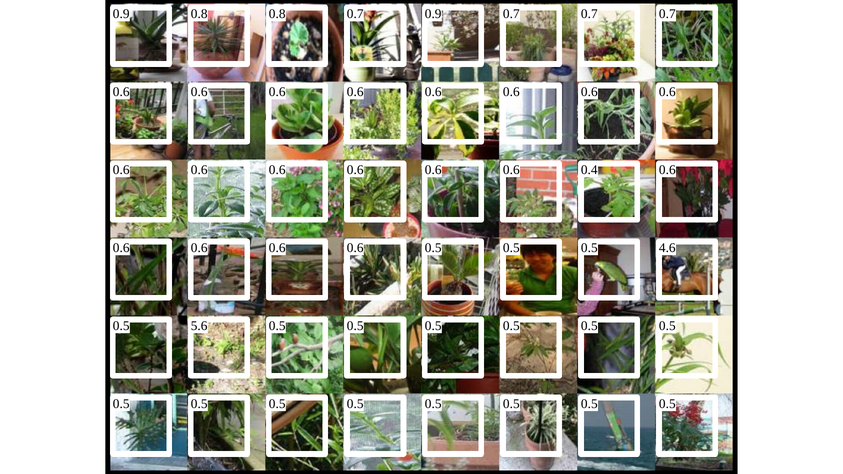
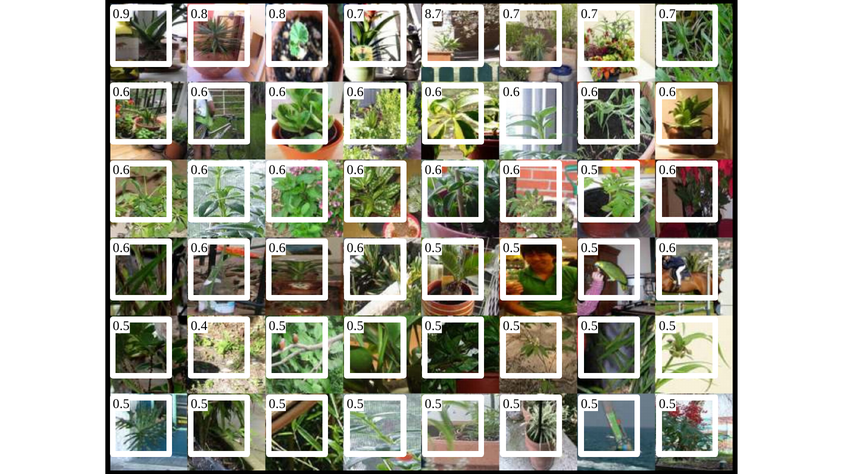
0.7 0.9: 0.9 -> 8.7
0.4 at (589, 170): 0.4 -> 0.5
0.5 0.5 4.6: 4.6 -> 0.6
5.6: 5.6 -> 0.4
